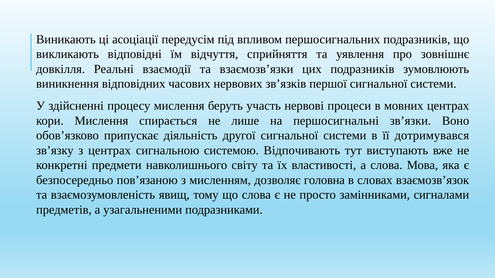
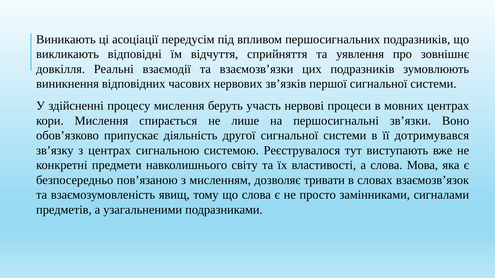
Відпочивають: Відпочивають -> Реєструвалося
головна: головна -> тривати
